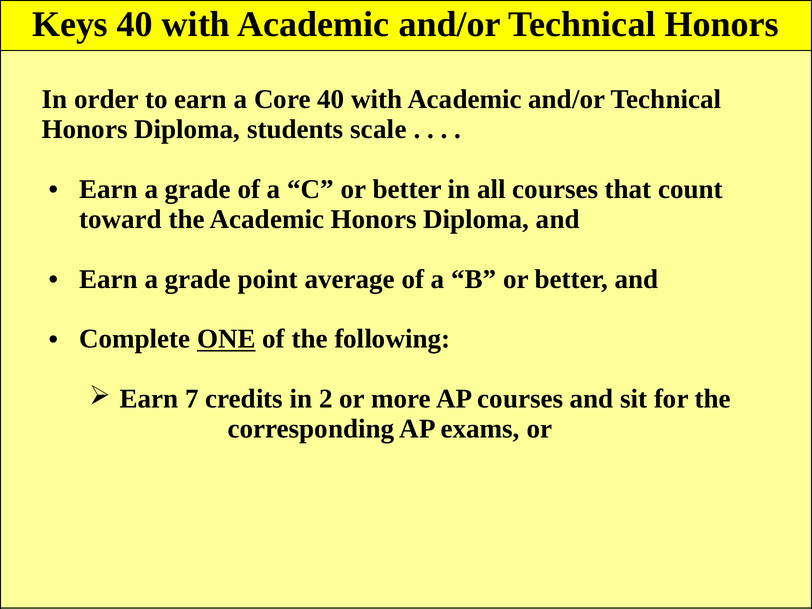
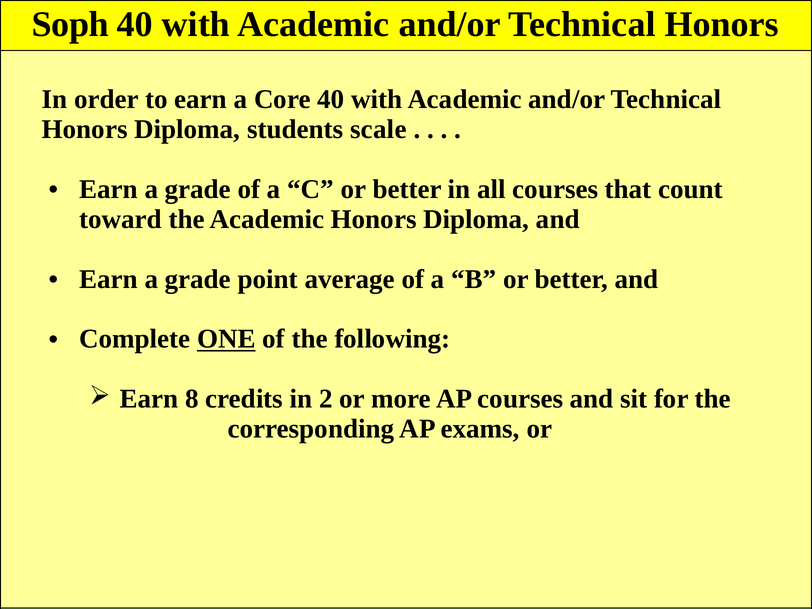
Keys: Keys -> Soph
7: 7 -> 8
